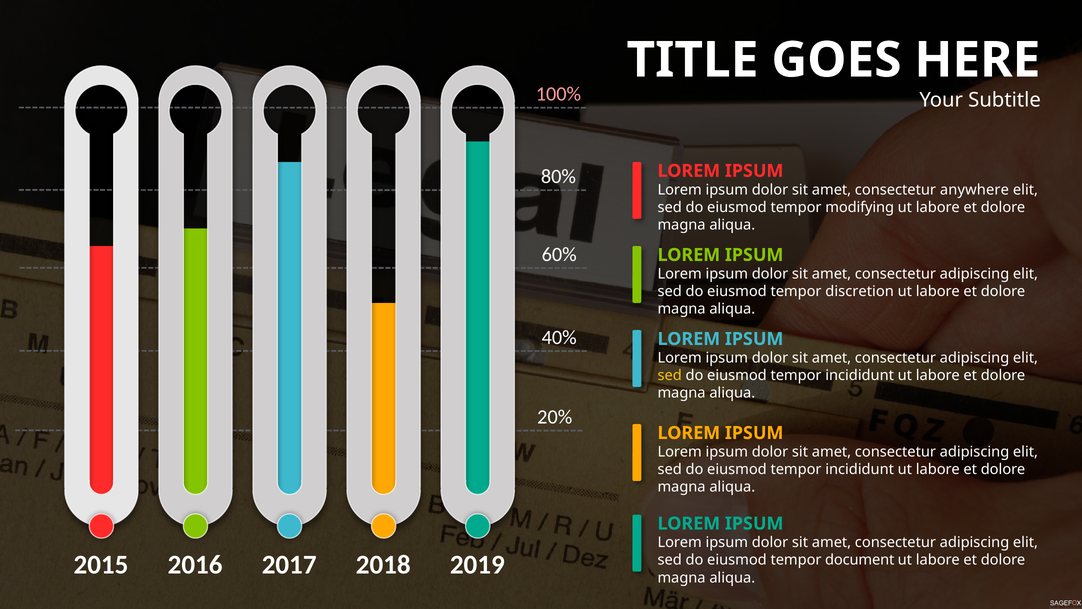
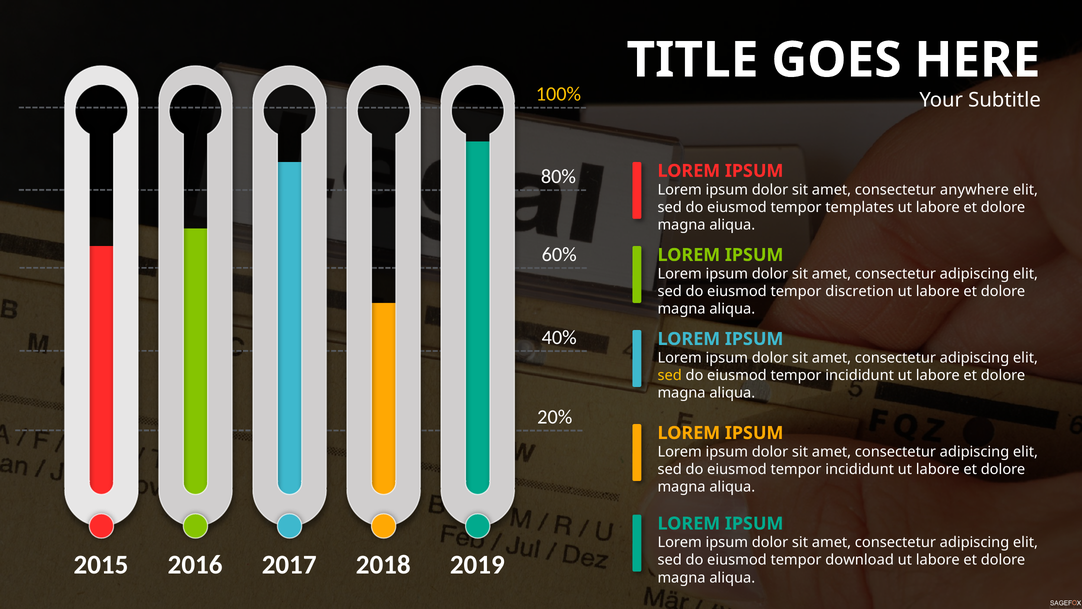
100% colour: pink -> yellow
modifying: modifying -> templates
document: document -> download
